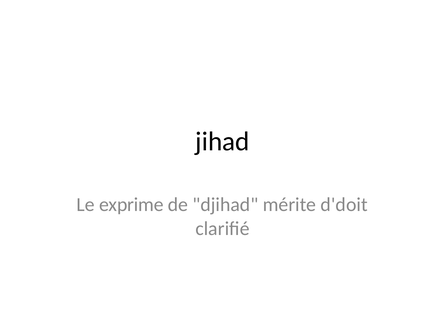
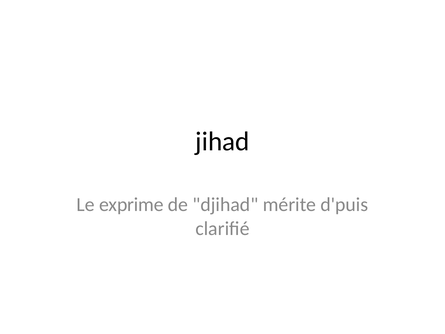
d'doit: d'doit -> d'puis
